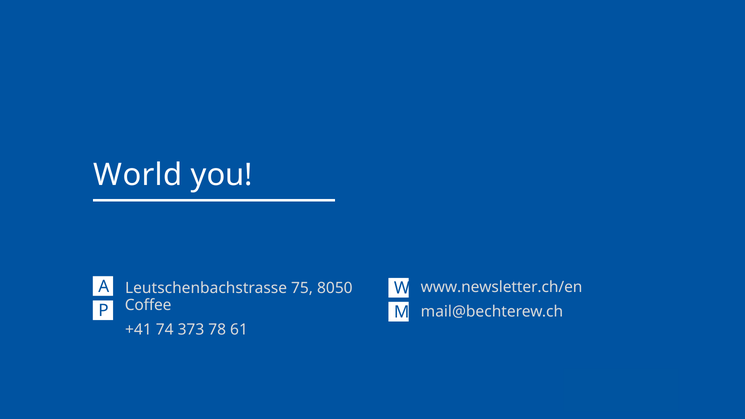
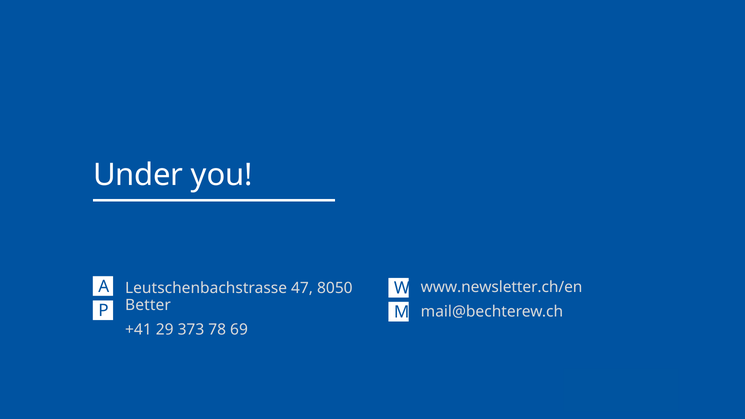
World: World -> Under
75: 75 -> 47
Coffee: Coffee -> Better
74: 74 -> 29
61: 61 -> 69
